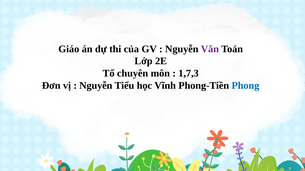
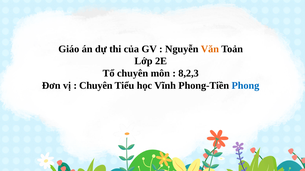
Văn colour: purple -> orange
1,7,3: 1,7,3 -> 8,2,3
Nguyễn at (96, 86): Nguyễn -> Chuyên
